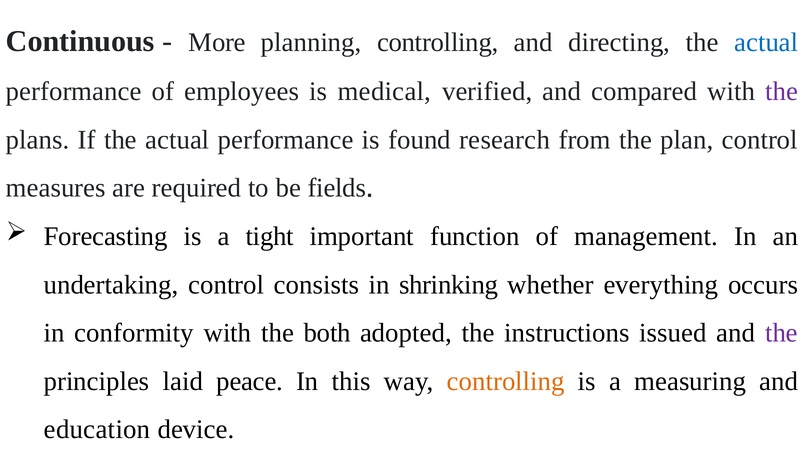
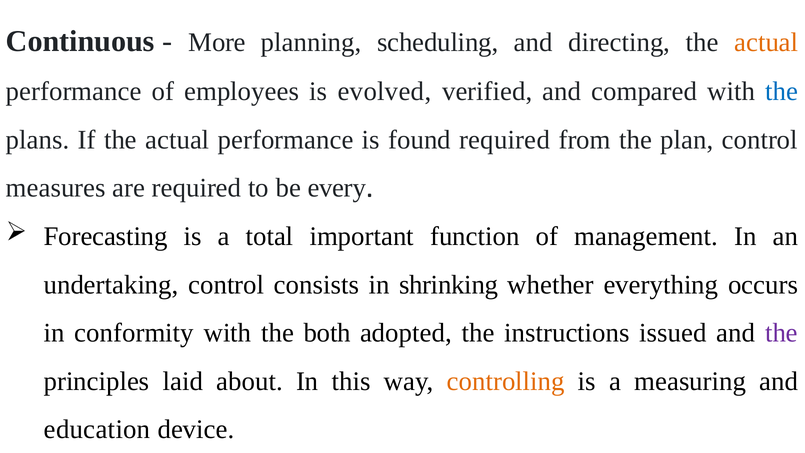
planning controlling: controlling -> scheduling
actual at (766, 42) colour: blue -> orange
medical: medical -> evolved
the at (782, 91) colour: purple -> blue
found research: research -> required
fields: fields -> every
tight: tight -> total
peace: peace -> about
